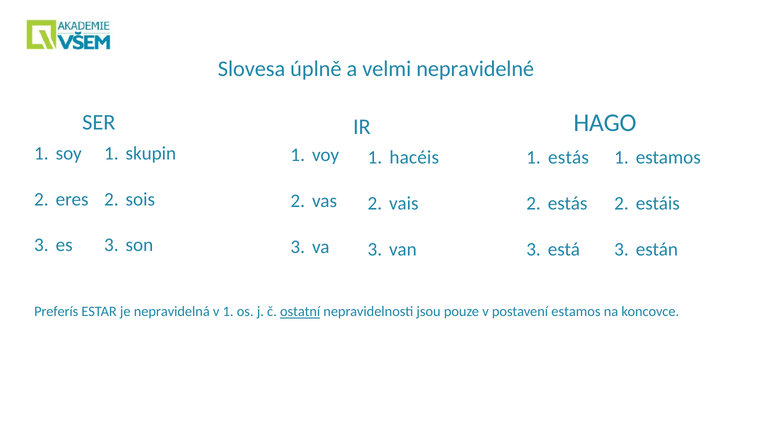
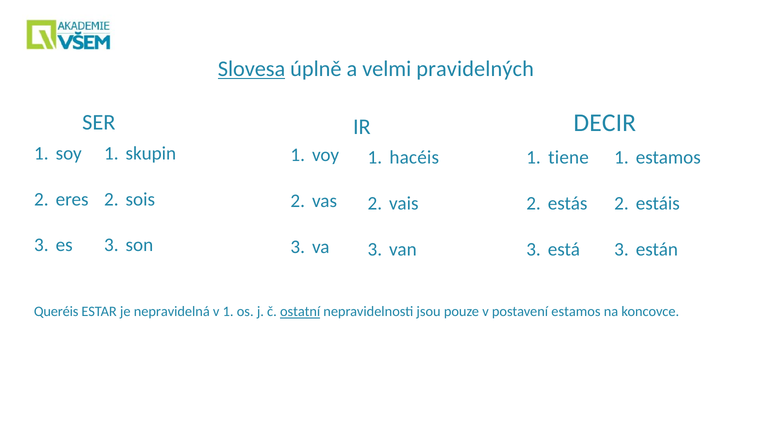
Slovesa underline: none -> present
nepravidelné: nepravidelné -> pravidelných
HAGO: HAGO -> DECIR
1 estás: estás -> tiene
Preferís: Preferís -> Queréis
